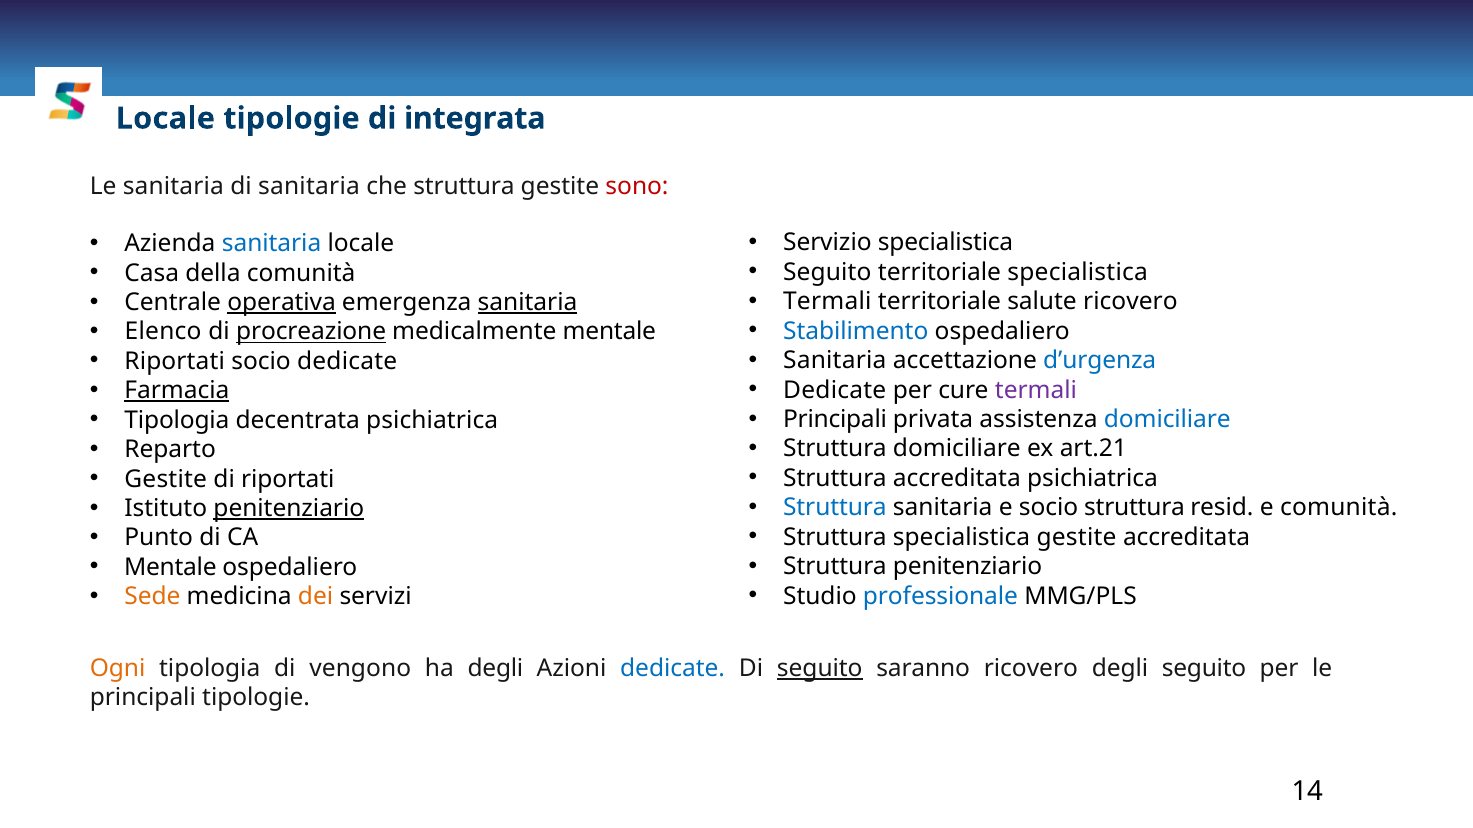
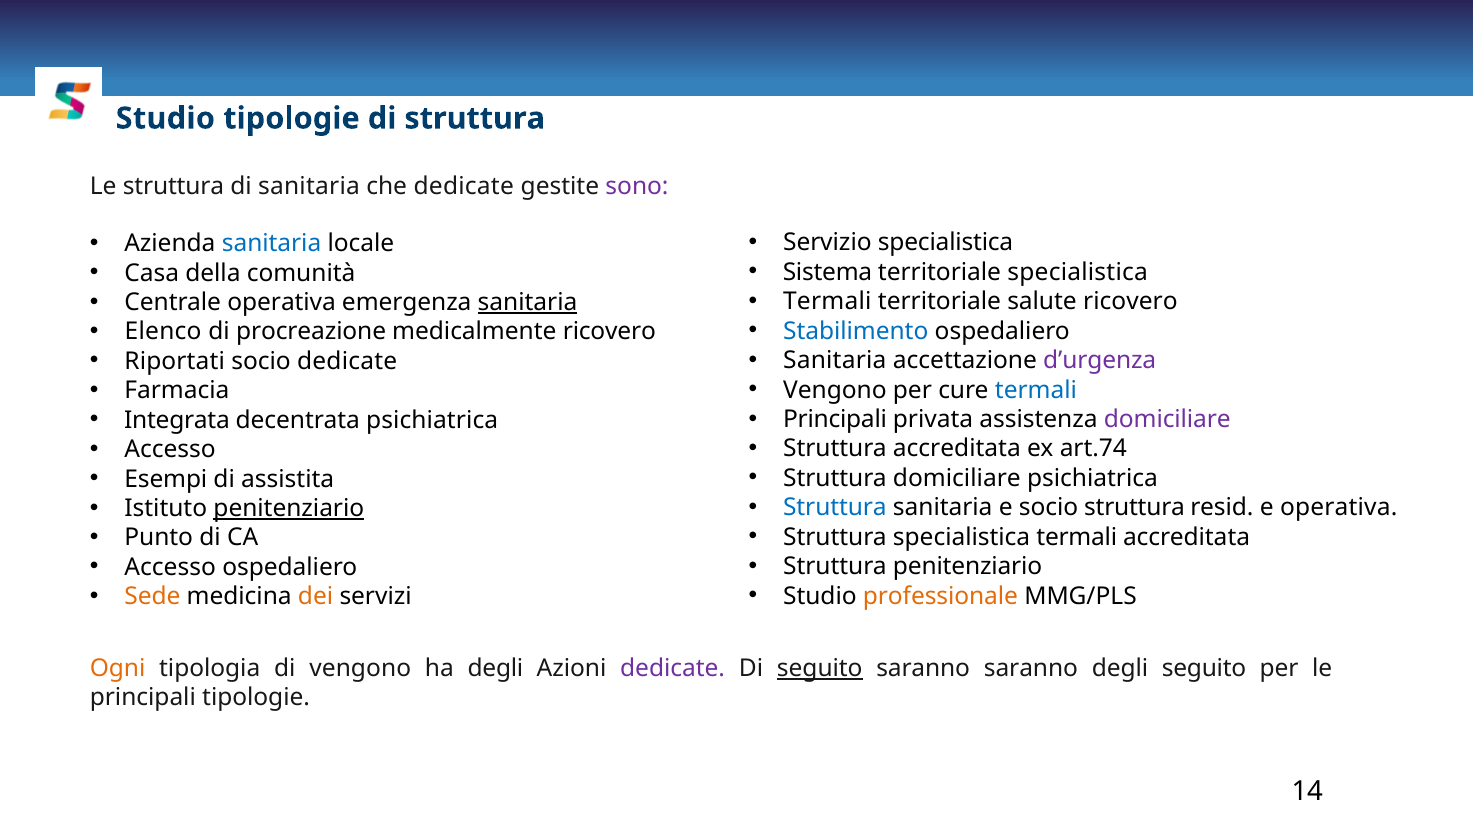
Locale at (165, 118): Locale -> Studio
di integrata: integrata -> struttura
Le sanitaria: sanitaria -> struttura
che struttura: struttura -> dedicate
sono colour: red -> purple
Seguito at (827, 272): Seguito -> Sistema
operativa at (282, 303) underline: present -> none
procreazione underline: present -> none
medicalmente mentale: mentale -> ricovero
d’urgenza colour: blue -> purple
Dedicate at (835, 390): Dedicate -> Vengono
termali at (1036, 390) colour: purple -> blue
Farmacia underline: present -> none
domiciliare at (1167, 420) colour: blue -> purple
Tipologia at (177, 420): Tipologia -> Integrata
Struttura domiciliare: domiciliare -> accreditata
art.21: art.21 -> art.74
Reparto at (170, 450): Reparto -> Accesso
Struttura accreditata: accreditata -> domiciliare
Gestite at (166, 479): Gestite -> Esempi
di riportati: riportati -> assistita
e comunità: comunità -> operativa
specialistica gestite: gestite -> termali
Mentale at (170, 568): Mentale -> Accesso
professionale colour: blue -> orange
dedicate at (673, 669) colour: blue -> purple
saranno ricovero: ricovero -> saranno
